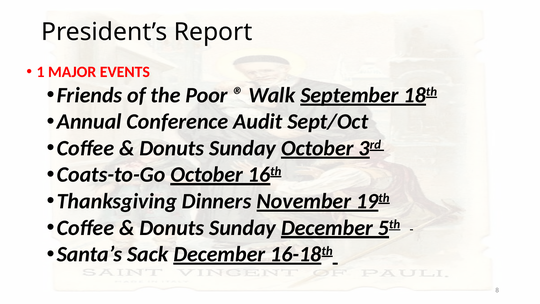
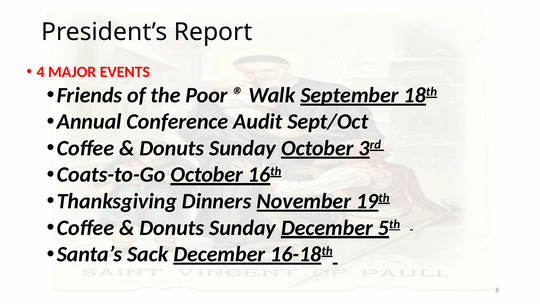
1: 1 -> 4
